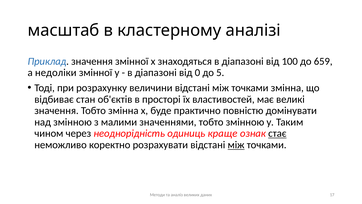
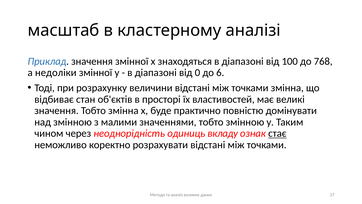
659: 659 -> 768
5: 5 -> 6
краще: краще -> вкладу
між at (236, 145) underline: present -> none
